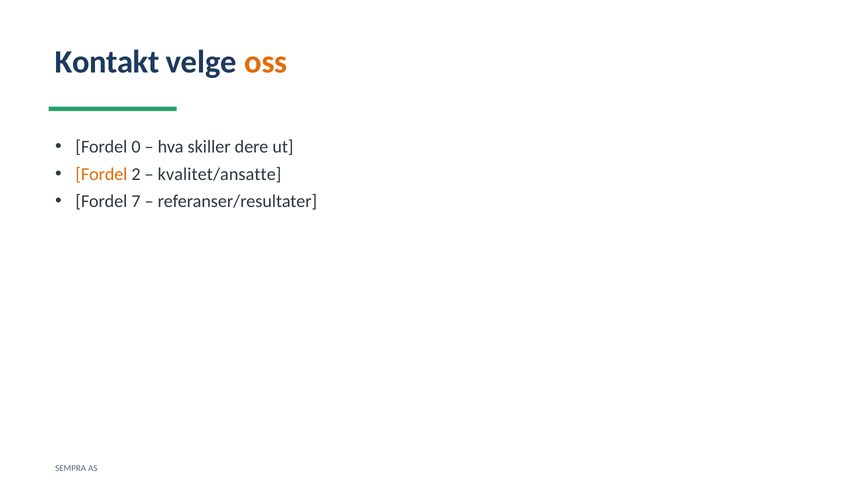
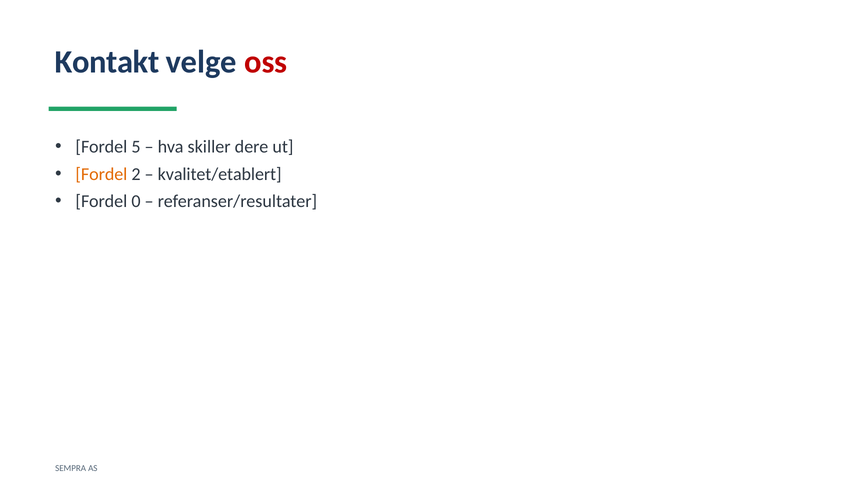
oss colour: orange -> red
0: 0 -> 5
kvalitet/ansatte: kvalitet/ansatte -> kvalitet/etablert
7: 7 -> 0
